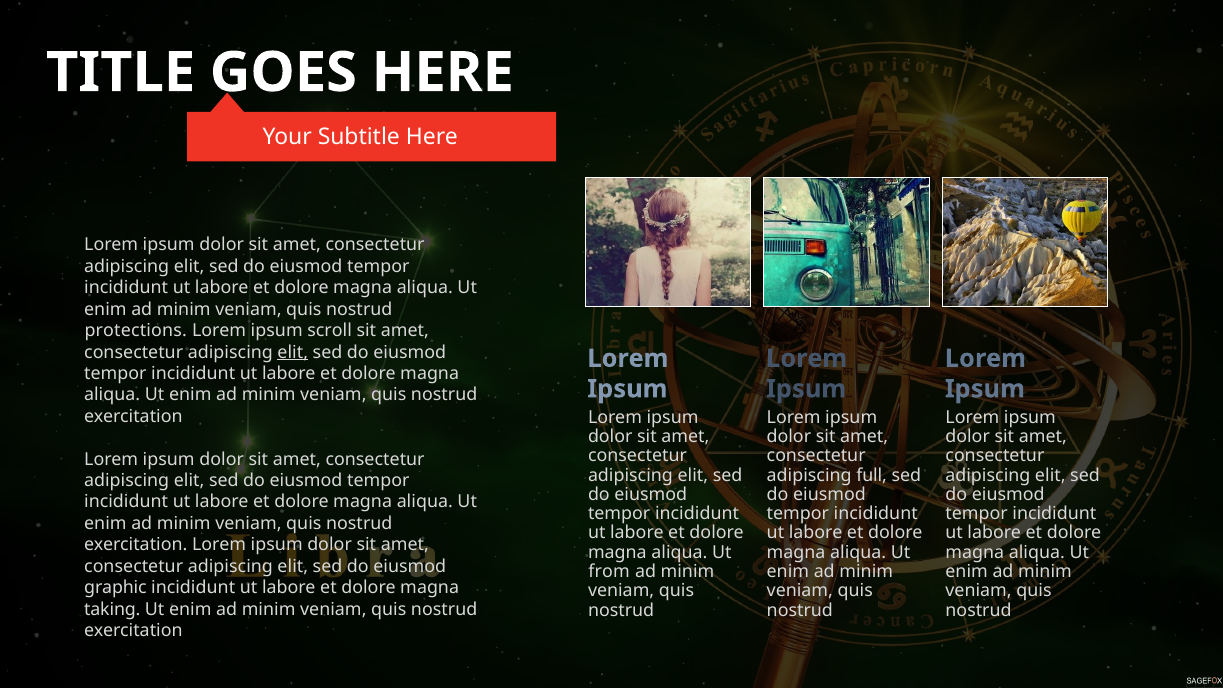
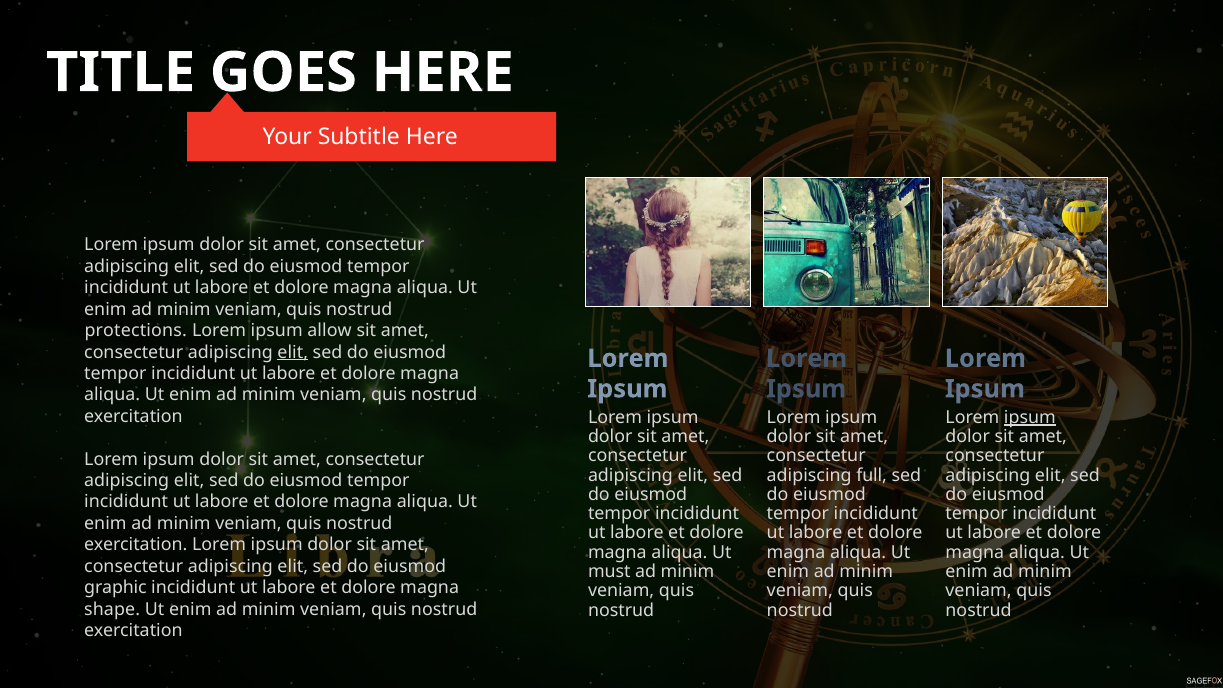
scroll: scroll -> allow
ipsum at (1030, 417) underline: none -> present
from: from -> must
taking: taking -> shape
